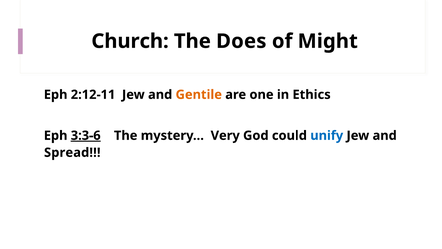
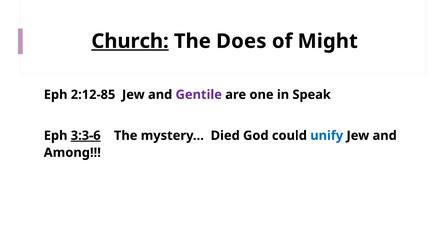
Church underline: none -> present
2:12-11: 2:12-11 -> 2:12-85
Gentile colour: orange -> purple
Ethics: Ethics -> Speak
Very: Very -> Died
Spread: Spread -> Among
